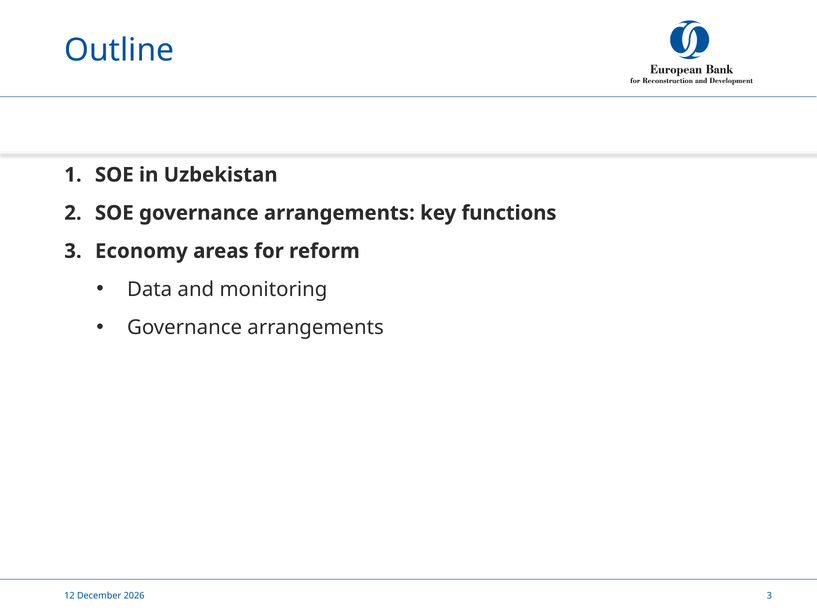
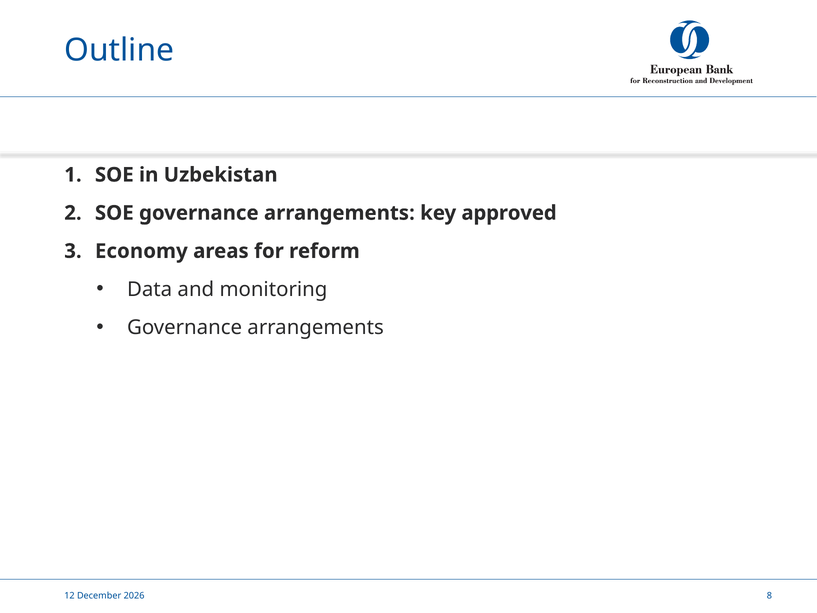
functions: functions -> approved
3 at (769, 596): 3 -> 8
